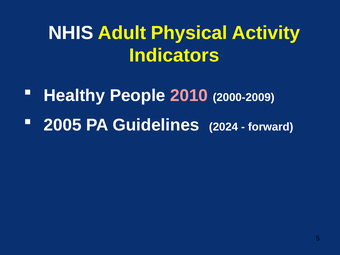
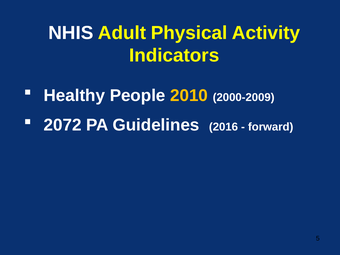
2010 colour: pink -> yellow
2005: 2005 -> 2072
2024: 2024 -> 2016
